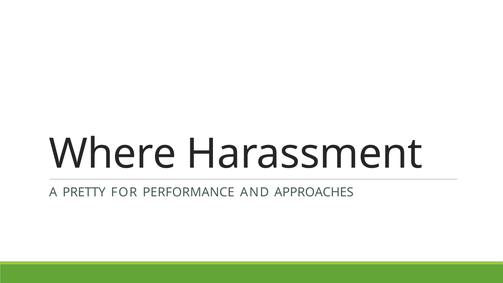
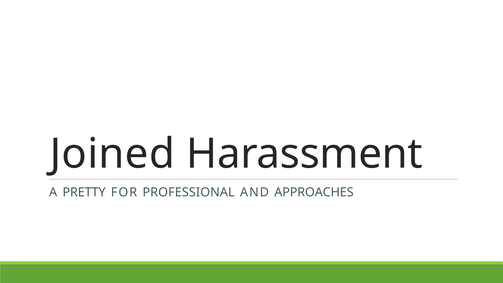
Where: Where -> Joined
PERFORMANCE: PERFORMANCE -> PROFESSIONAL
